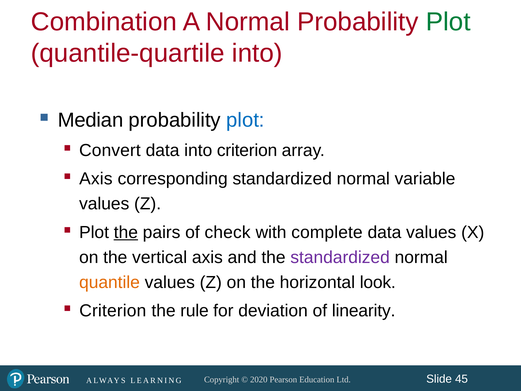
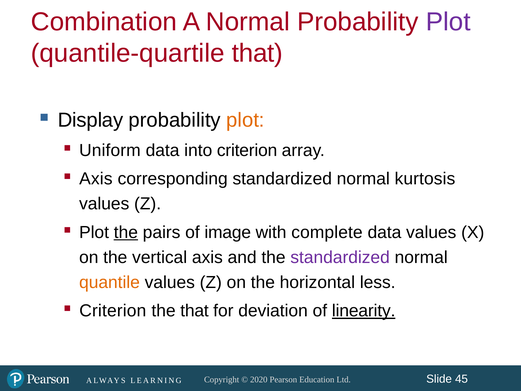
Plot at (448, 22) colour: green -> purple
quantile-quartile into: into -> that
Median: Median -> Display
plot at (245, 120) colour: blue -> orange
Convert: Convert -> Uniform
variable: variable -> kurtosis
check: check -> image
look: look -> less
the rule: rule -> that
linearity underline: none -> present
